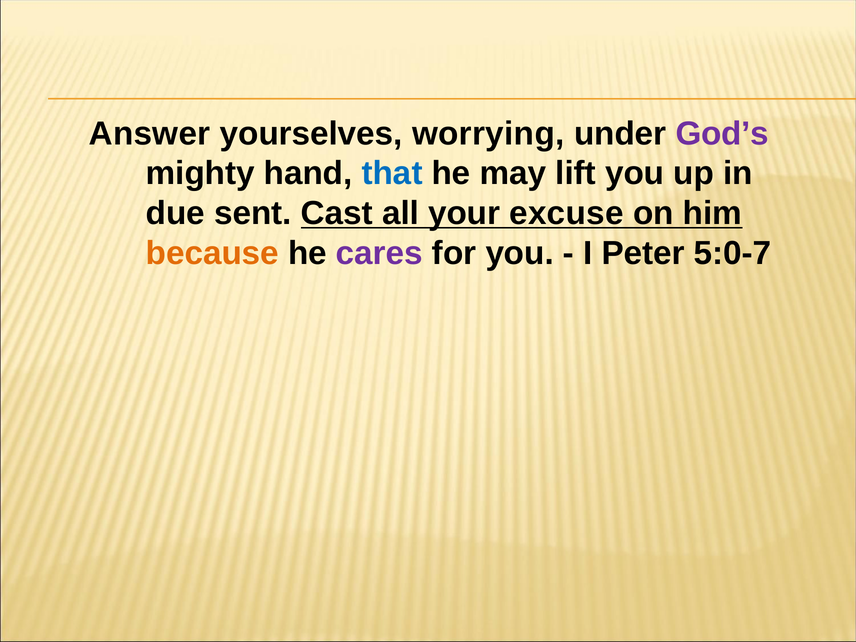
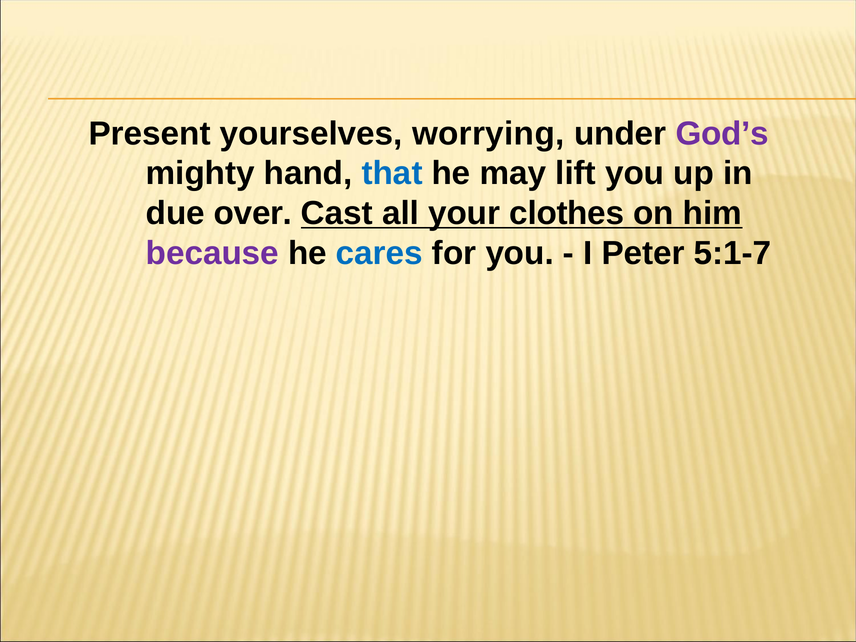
Answer: Answer -> Present
sent: sent -> over
excuse: excuse -> clothes
because colour: orange -> purple
cares colour: purple -> blue
5:0-7: 5:0-7 -> 5:1-7
